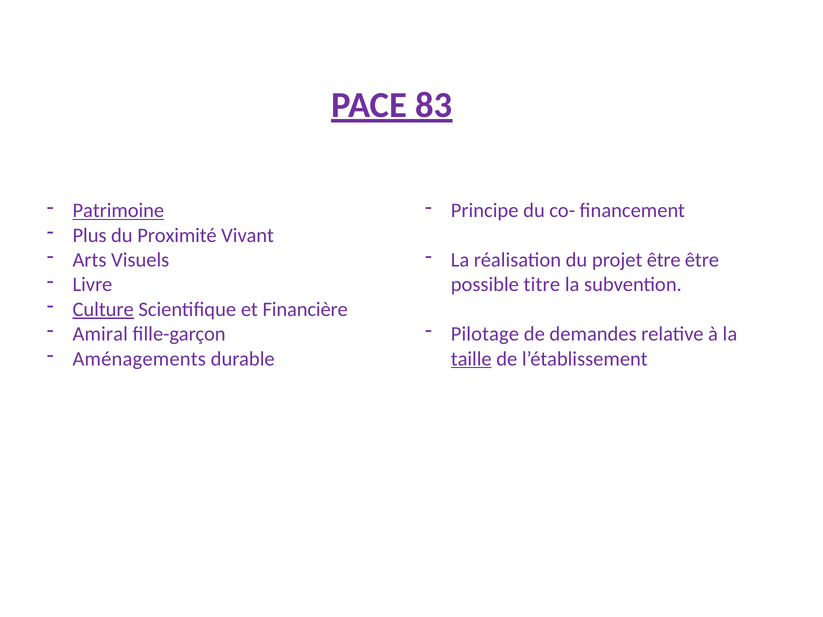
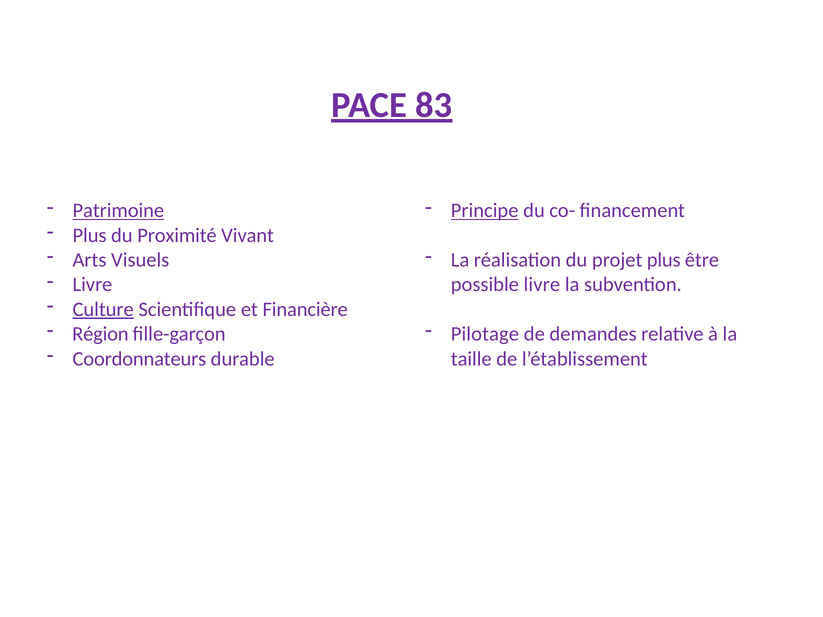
Principe underline: none -> present
projet être: être -> plus
possible titre: titre -> livre
Amiral: Amiral -> Région
Aménagements: Aménagements -> Coordonnateurs
taille underline: present -> none
